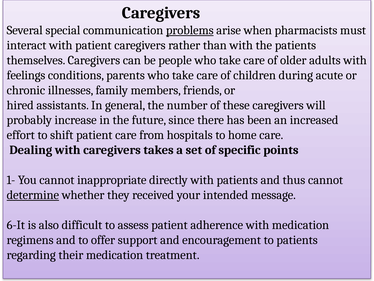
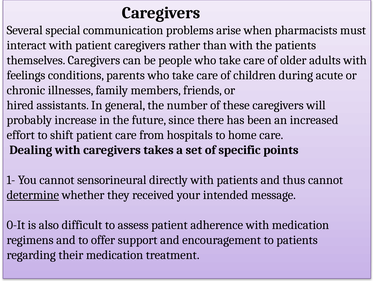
problems underline: present -> none
inappropriate: inappropriate -> sensorineural
6-It: 6-It -> 0-It
